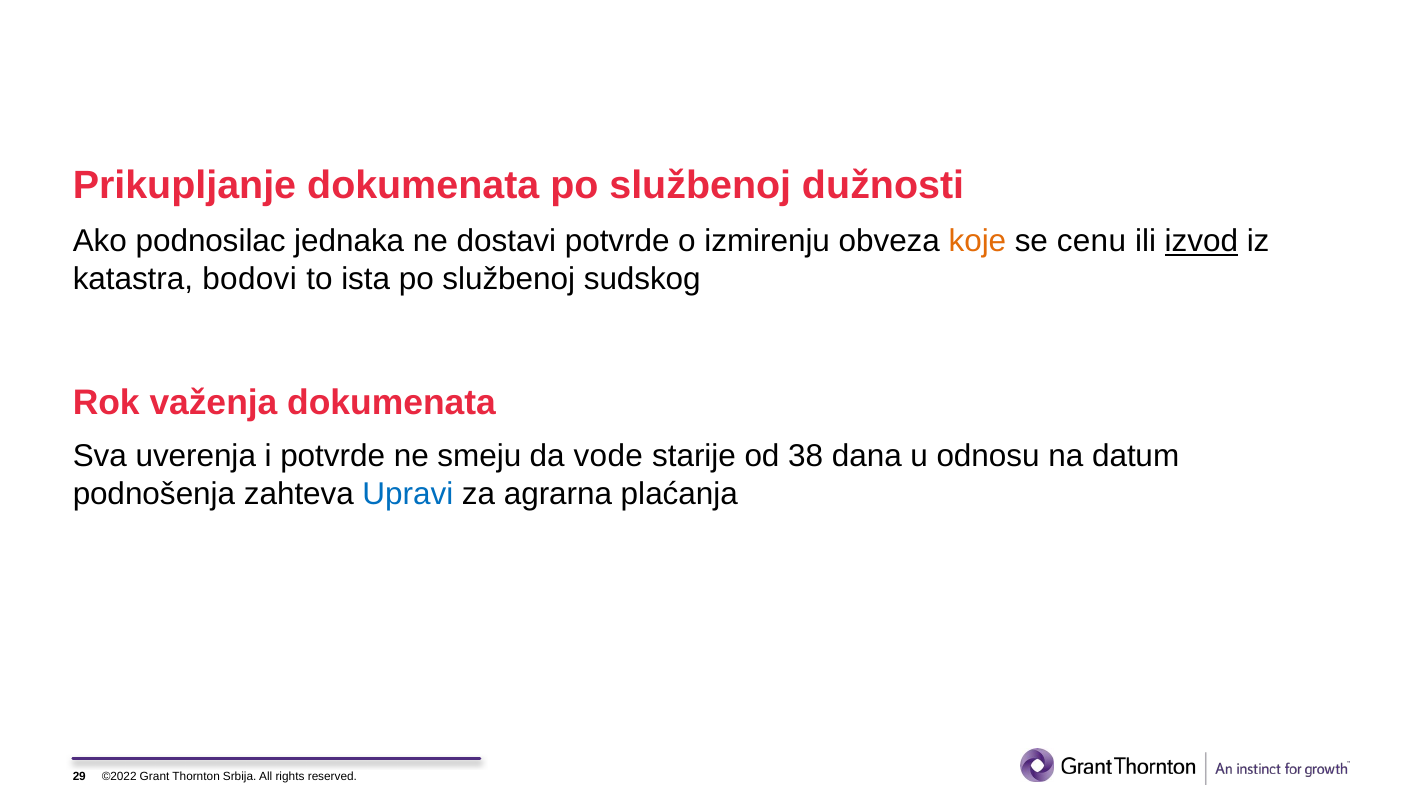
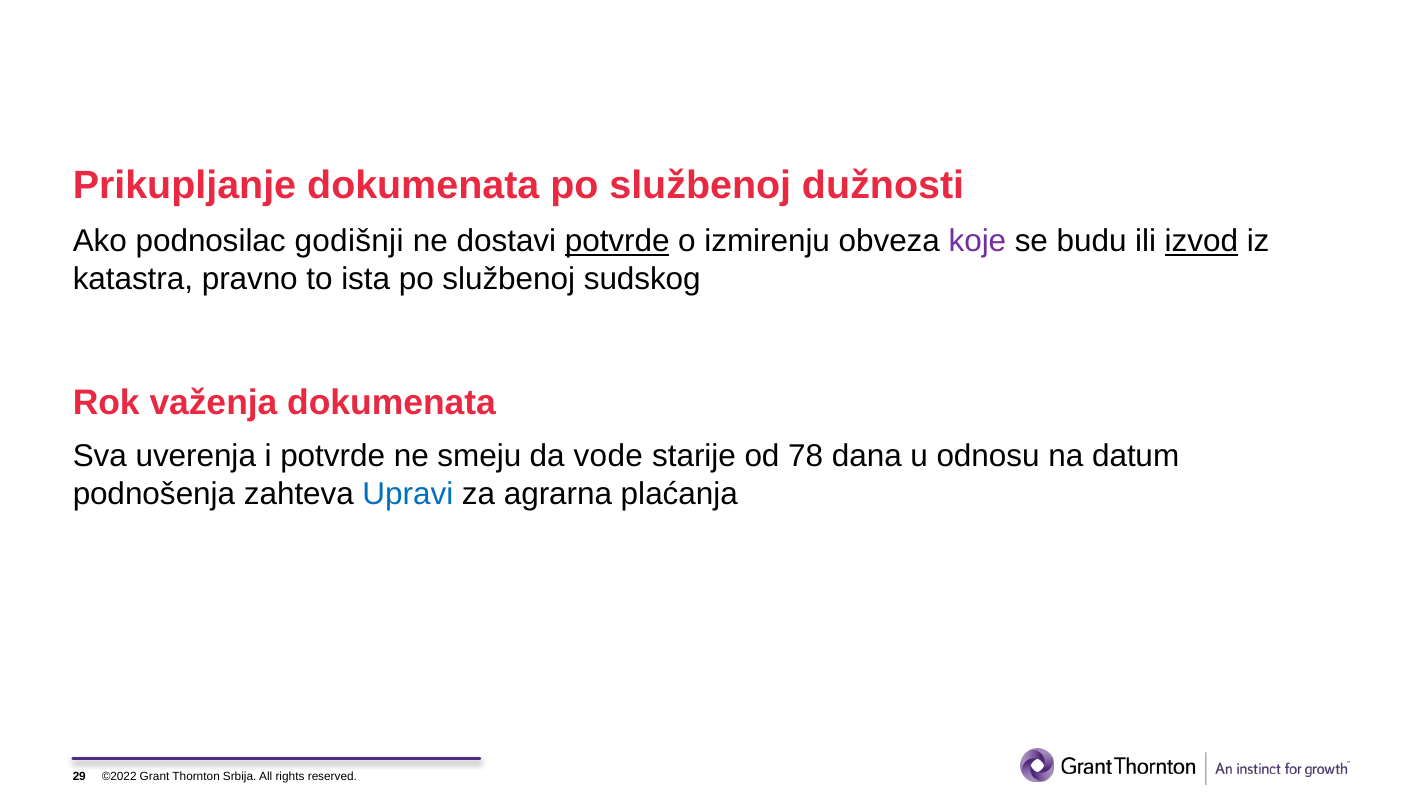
jednaka: jednaka -> godišnji
potvrde at (617, 241) underline: none -> present
koje colour: orange -> purple
cenu: cenu -> budu
bodovi: bodovi -> pravno
38: 38 -> 78
